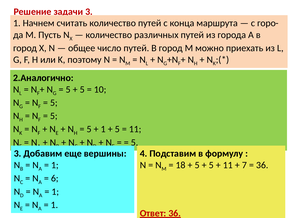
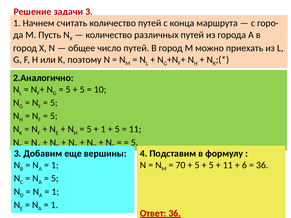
18: 18 -> 70
7: 7 -> 6
6 at (55, 179): 6 -> 5
